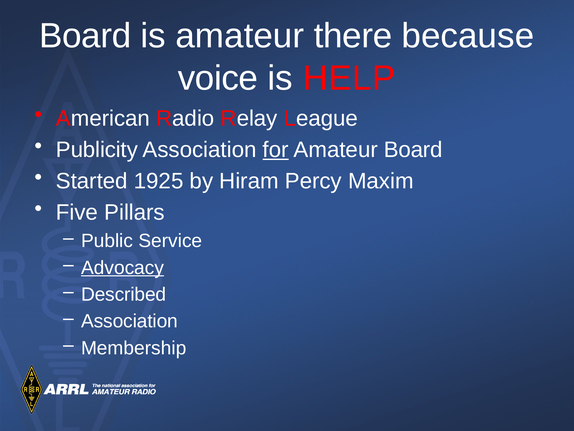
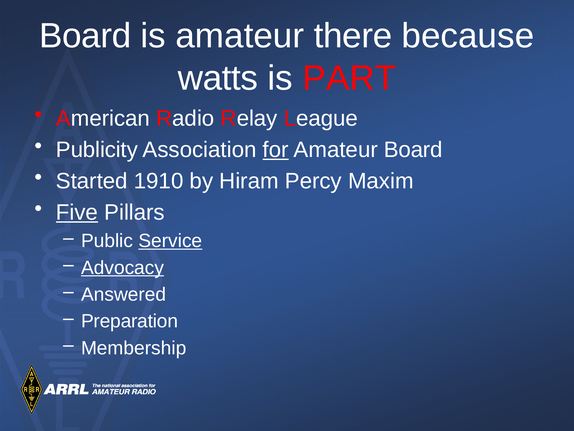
voice: voice -> watts
HELP: HELP -> PART
1925: 1925 -> 1910
Five underline: none -> present
Service underline: none -> present
Described: Described -> Answered
Association at (130, 321): Association -> Preparation
